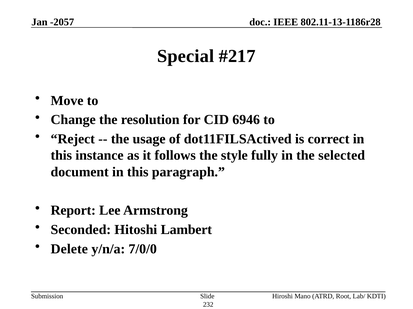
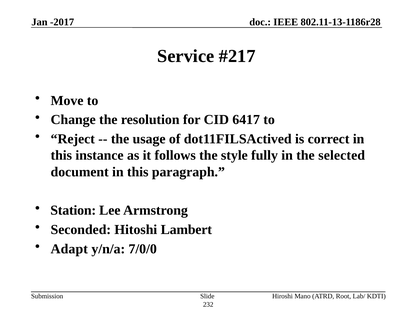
-2057: -2057 -> -2017
Special: Special -> Service
6946: 6946 -> 6417
Report: Report -> Station
Delete: Delete -> Adapt
